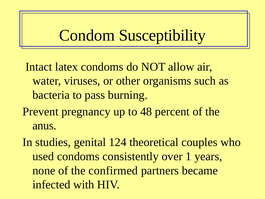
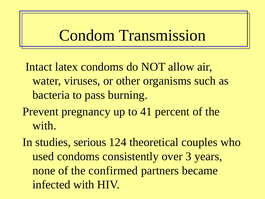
Susceptibility: Susceptibility -> Transmission
48: 48 -> 41
anus at (44, 126): anus -> with
genital: genital -> serious
1: 1 -> 3
